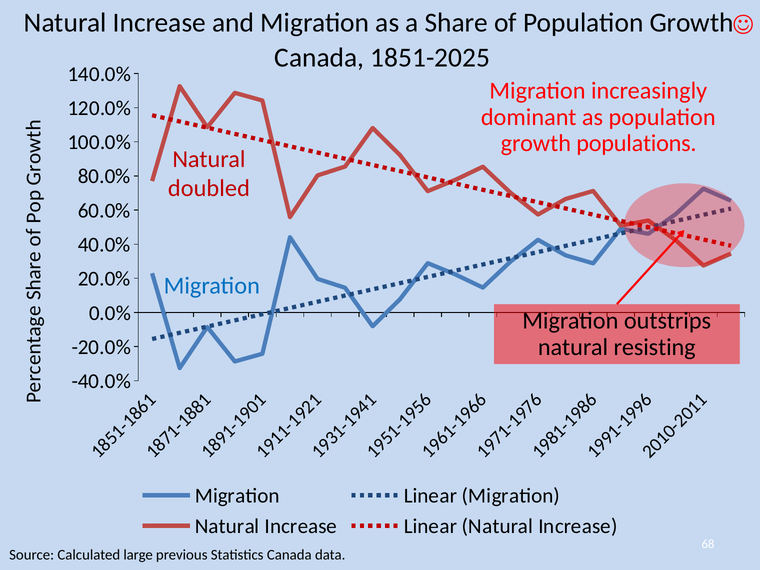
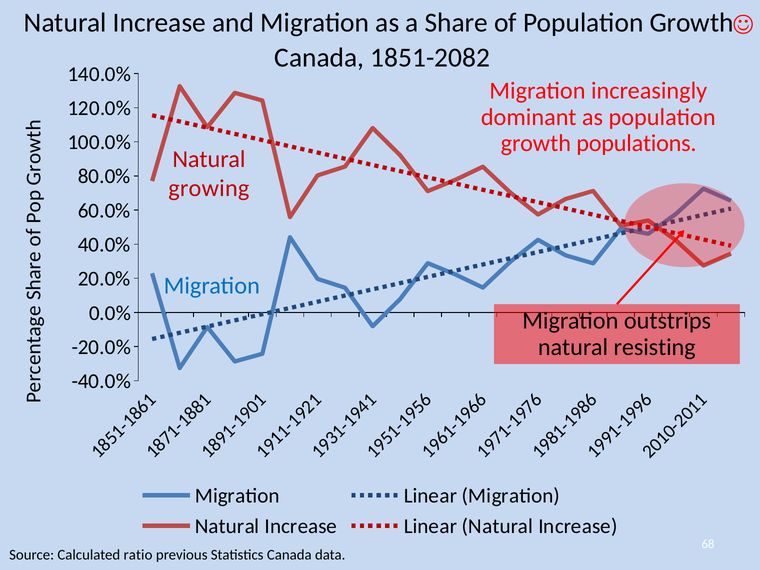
1851-2025: 1851-2025 -> 1851-2082
doubled: doubled -> growing
large: large -> ratio
